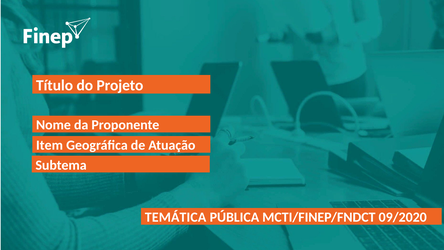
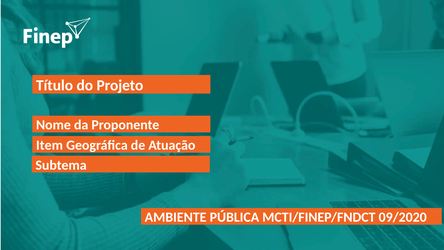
TEMÁTICA: TEMÁTICA -> AMBIENTE
